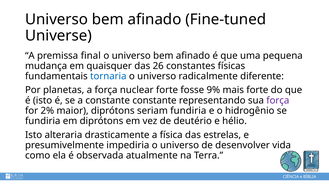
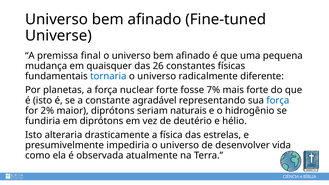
9%: 9% -> 7%
constante constante: constante -> agradável
força at (278, 100) colour: purple -> blue
seriam fundiria: fundiria -> naturais
